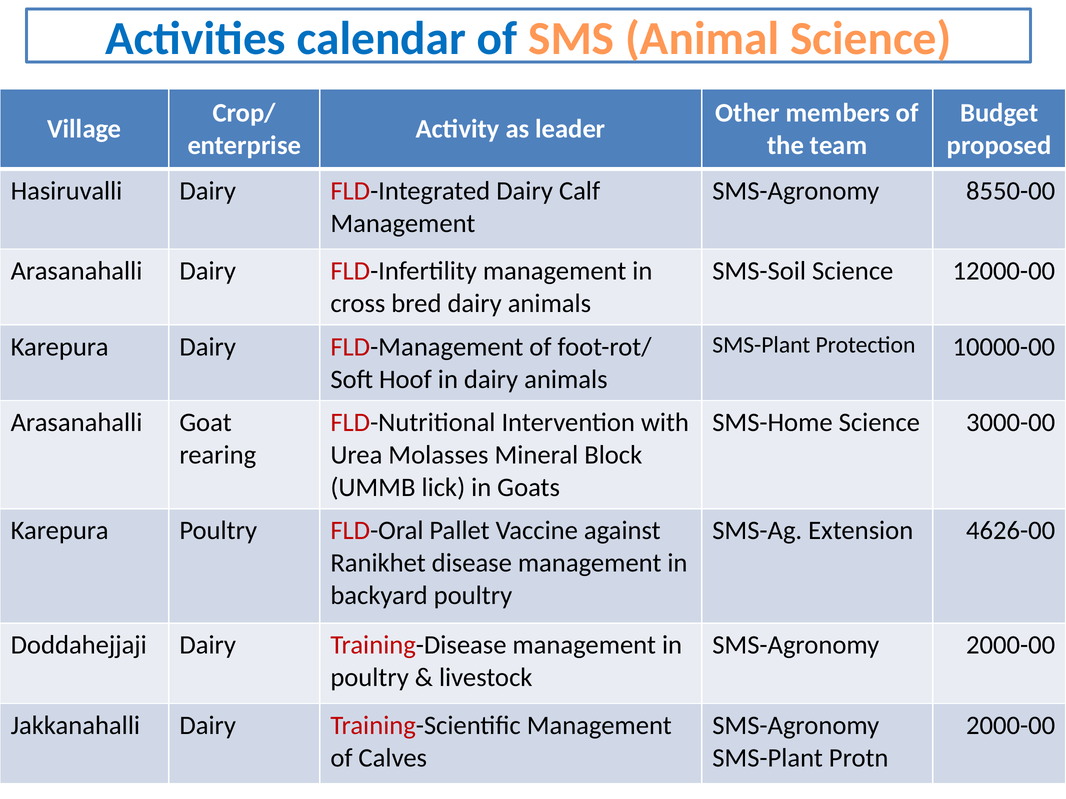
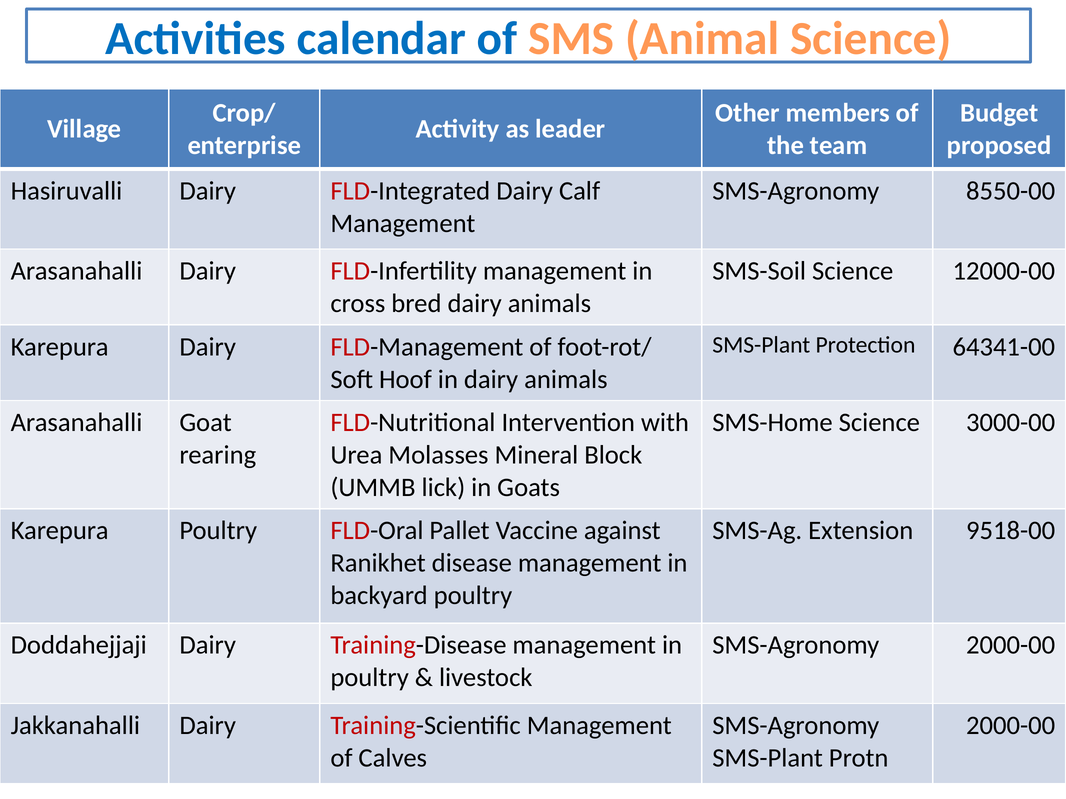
10000-00: 10000-00 -> 64341-00
4626-00: 4626-00 -> 9518-00
